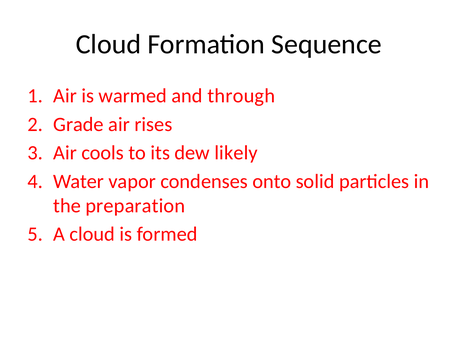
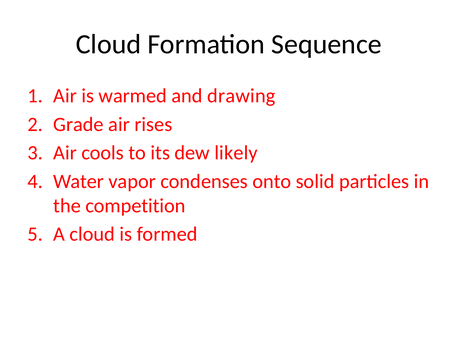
through: through -> drawing
preparation: preparation -> competition
